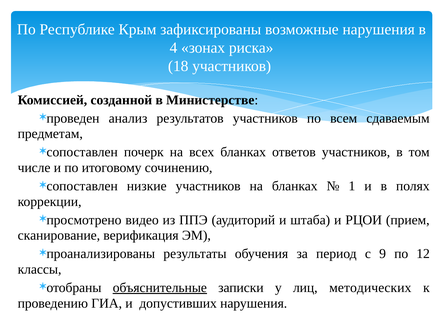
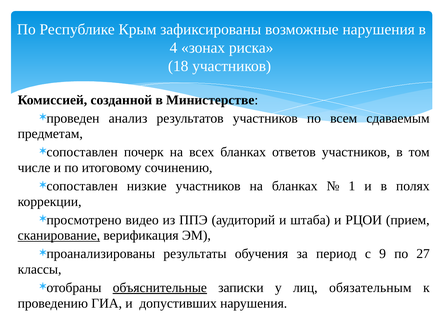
сканирование underline: none -> present
12: 12 -> 27
методических: методических -> обязательным
